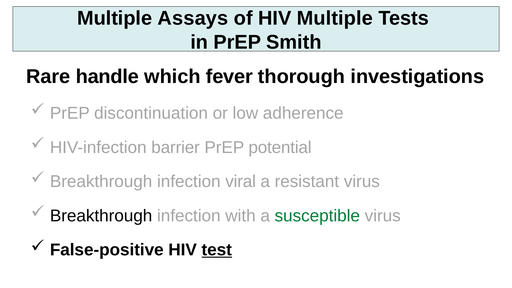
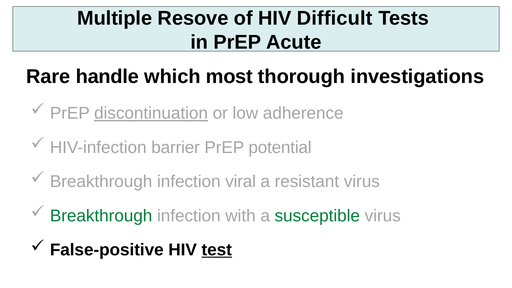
Assays: Assays -> Resove
HIV Multiple: Multiple -> Difficult
Smith: Smith -> Acute
fever: fever -> most
discontinuation underline: none -> present
Breakthrough at (101, 216) colour: black -> green
